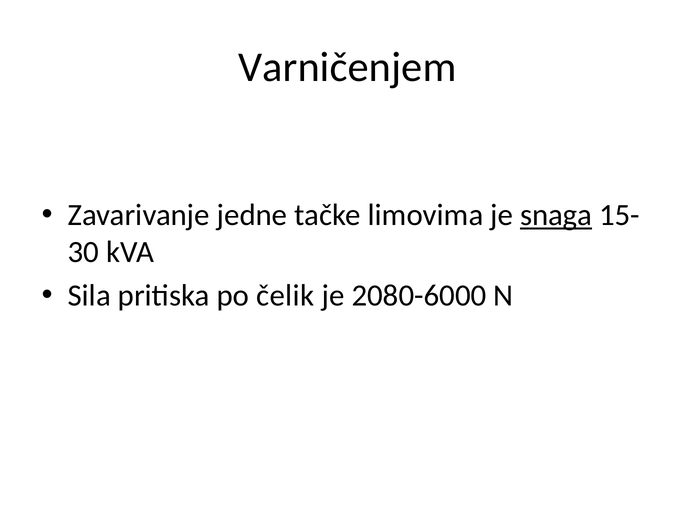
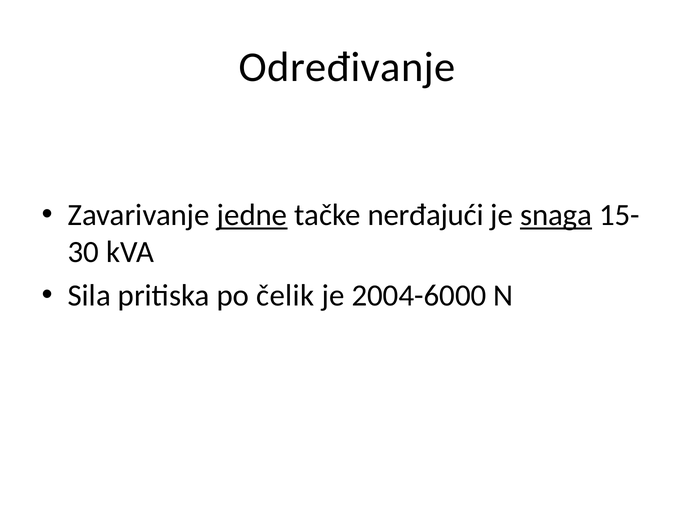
Varničenjem: Varničenjem -> Određivanje
jedne underline: none -> present
limovima: limovima -> nerđajući
2080-6000: 2080-6000 -> 2004-6000
